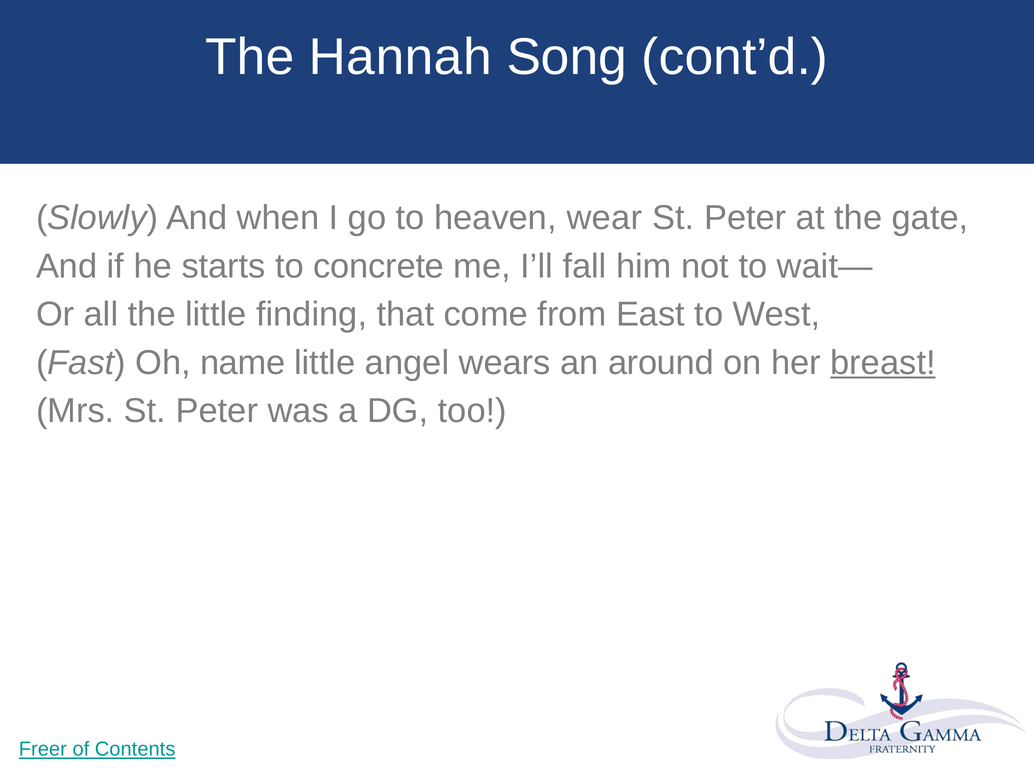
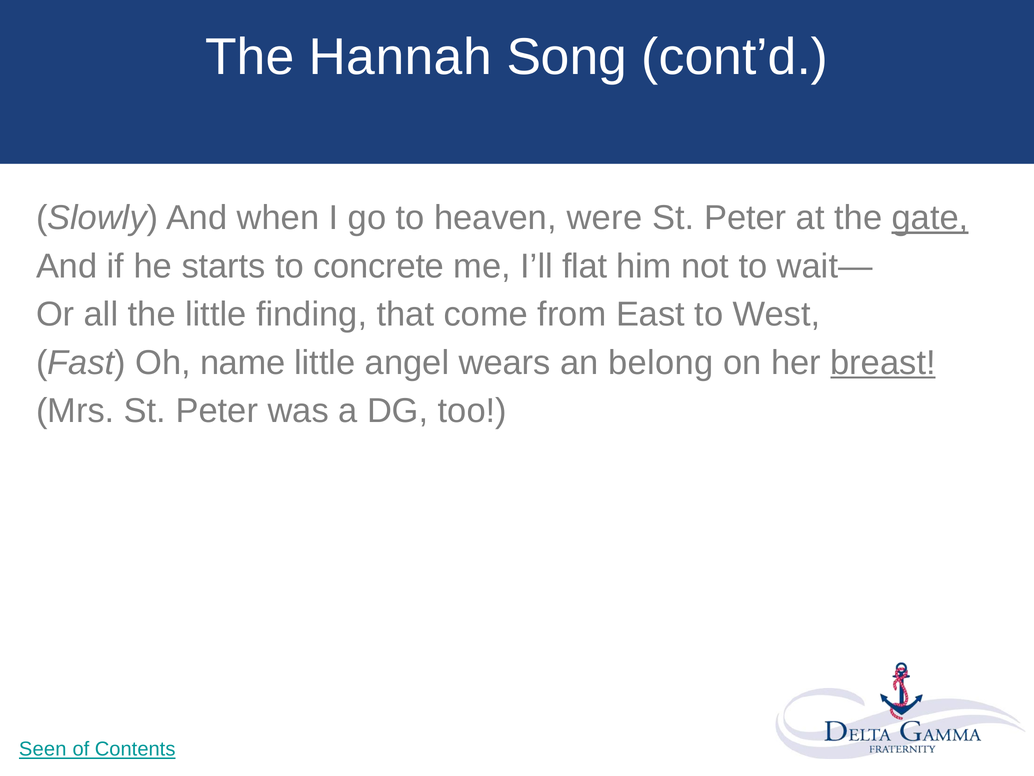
wear: wear -> were
gate underline: none -> present
fall: fall -> flat
around: around -> belong
Freer: Freer -> Seen
